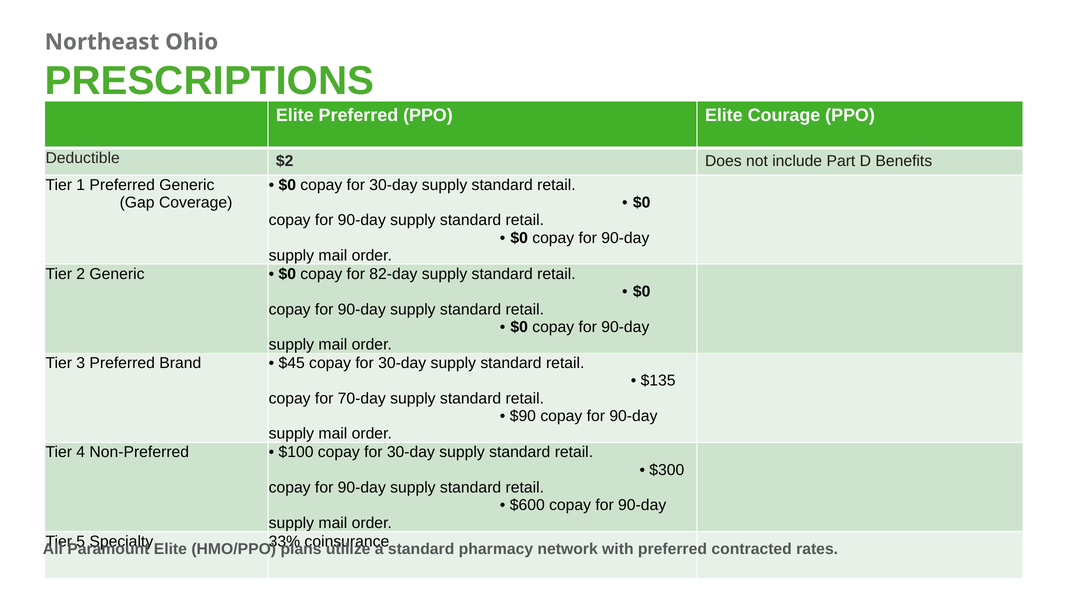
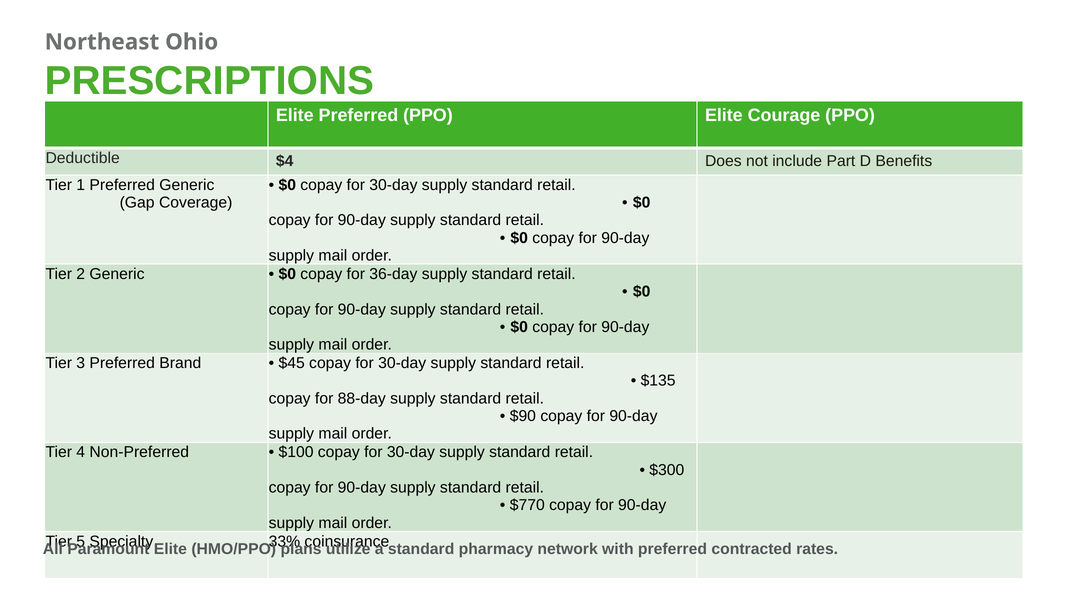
$2: $2 -> $4
82-day: 82-day -> 36-day
70-day: 70-day -> 88-day
$600: $600 -> $770
